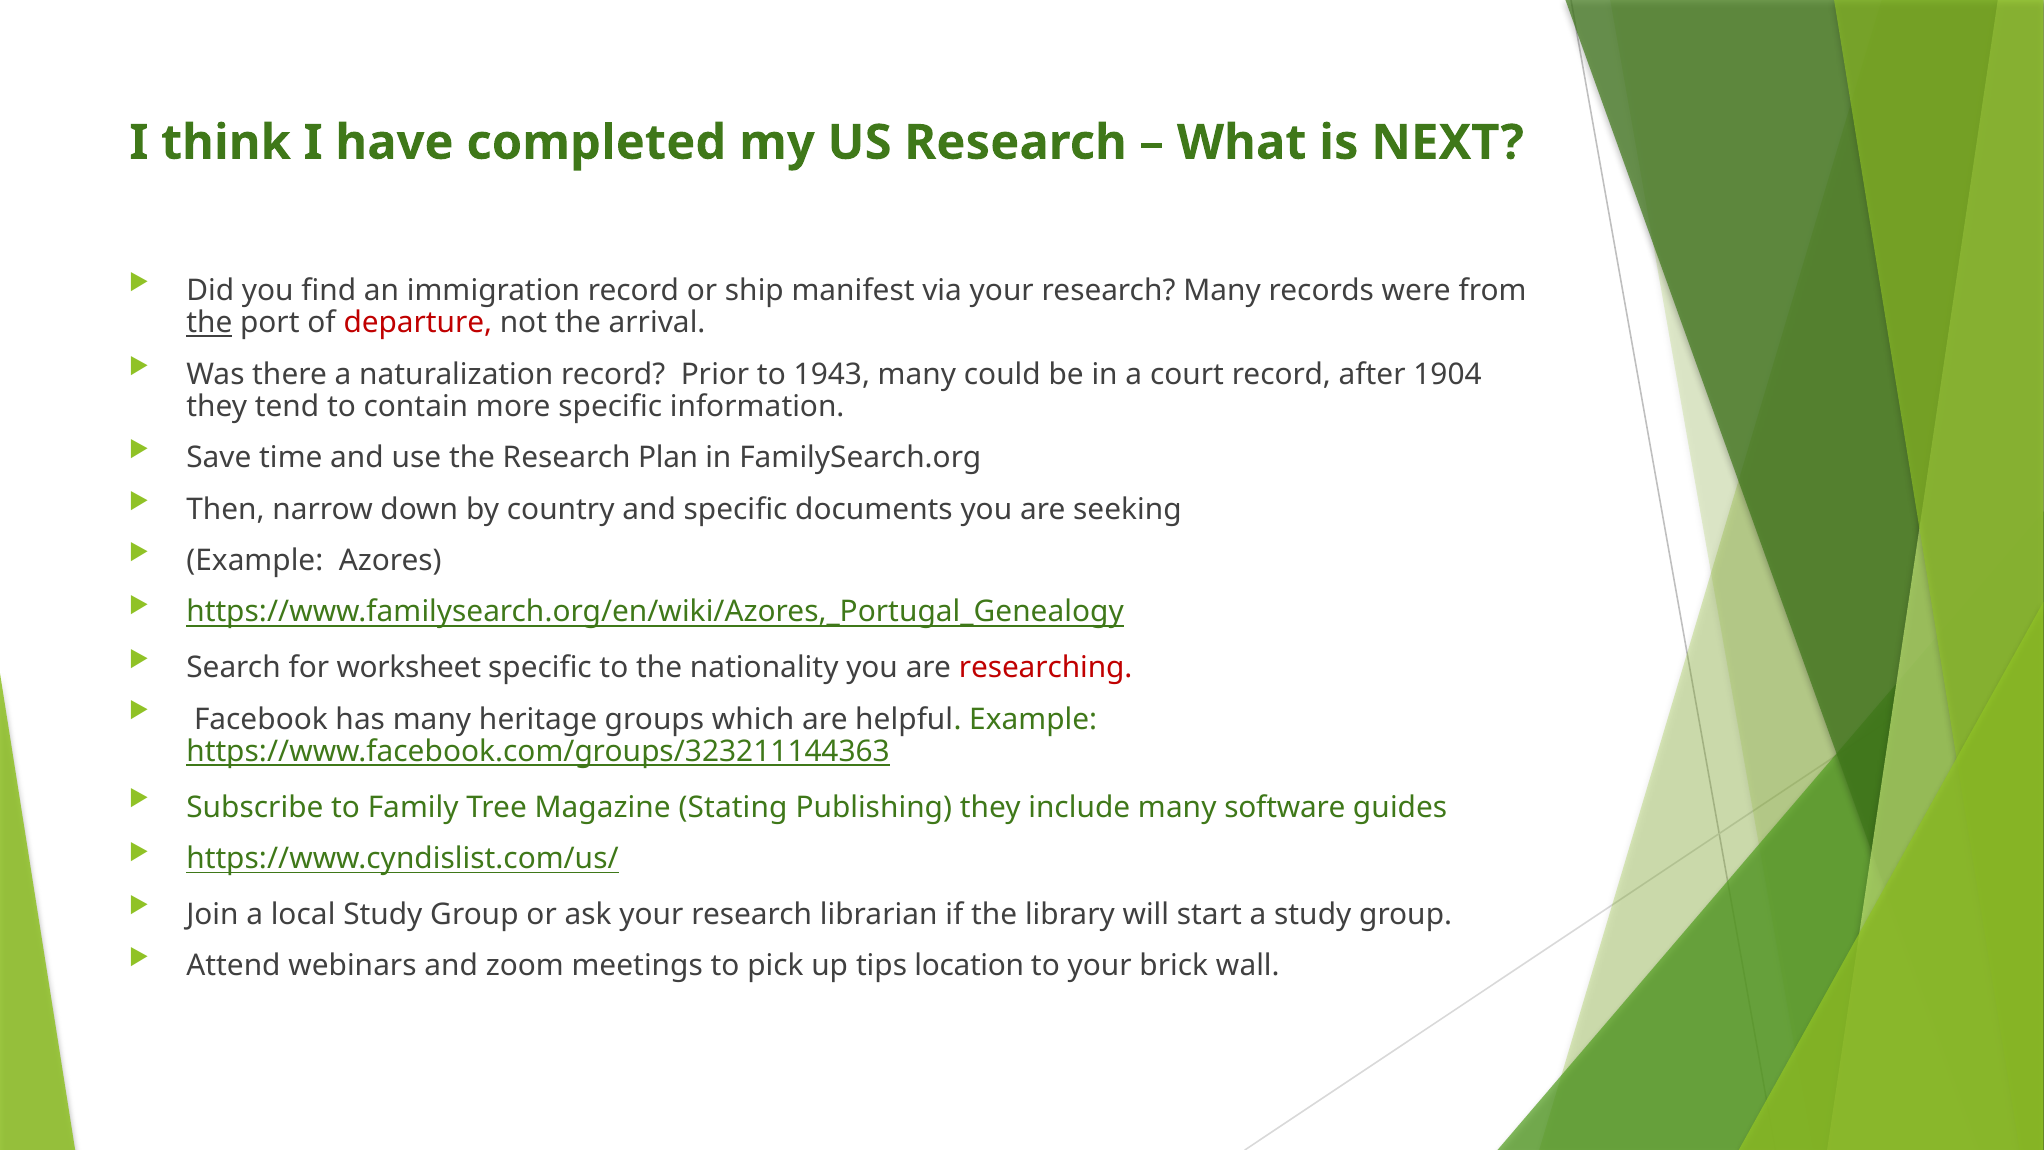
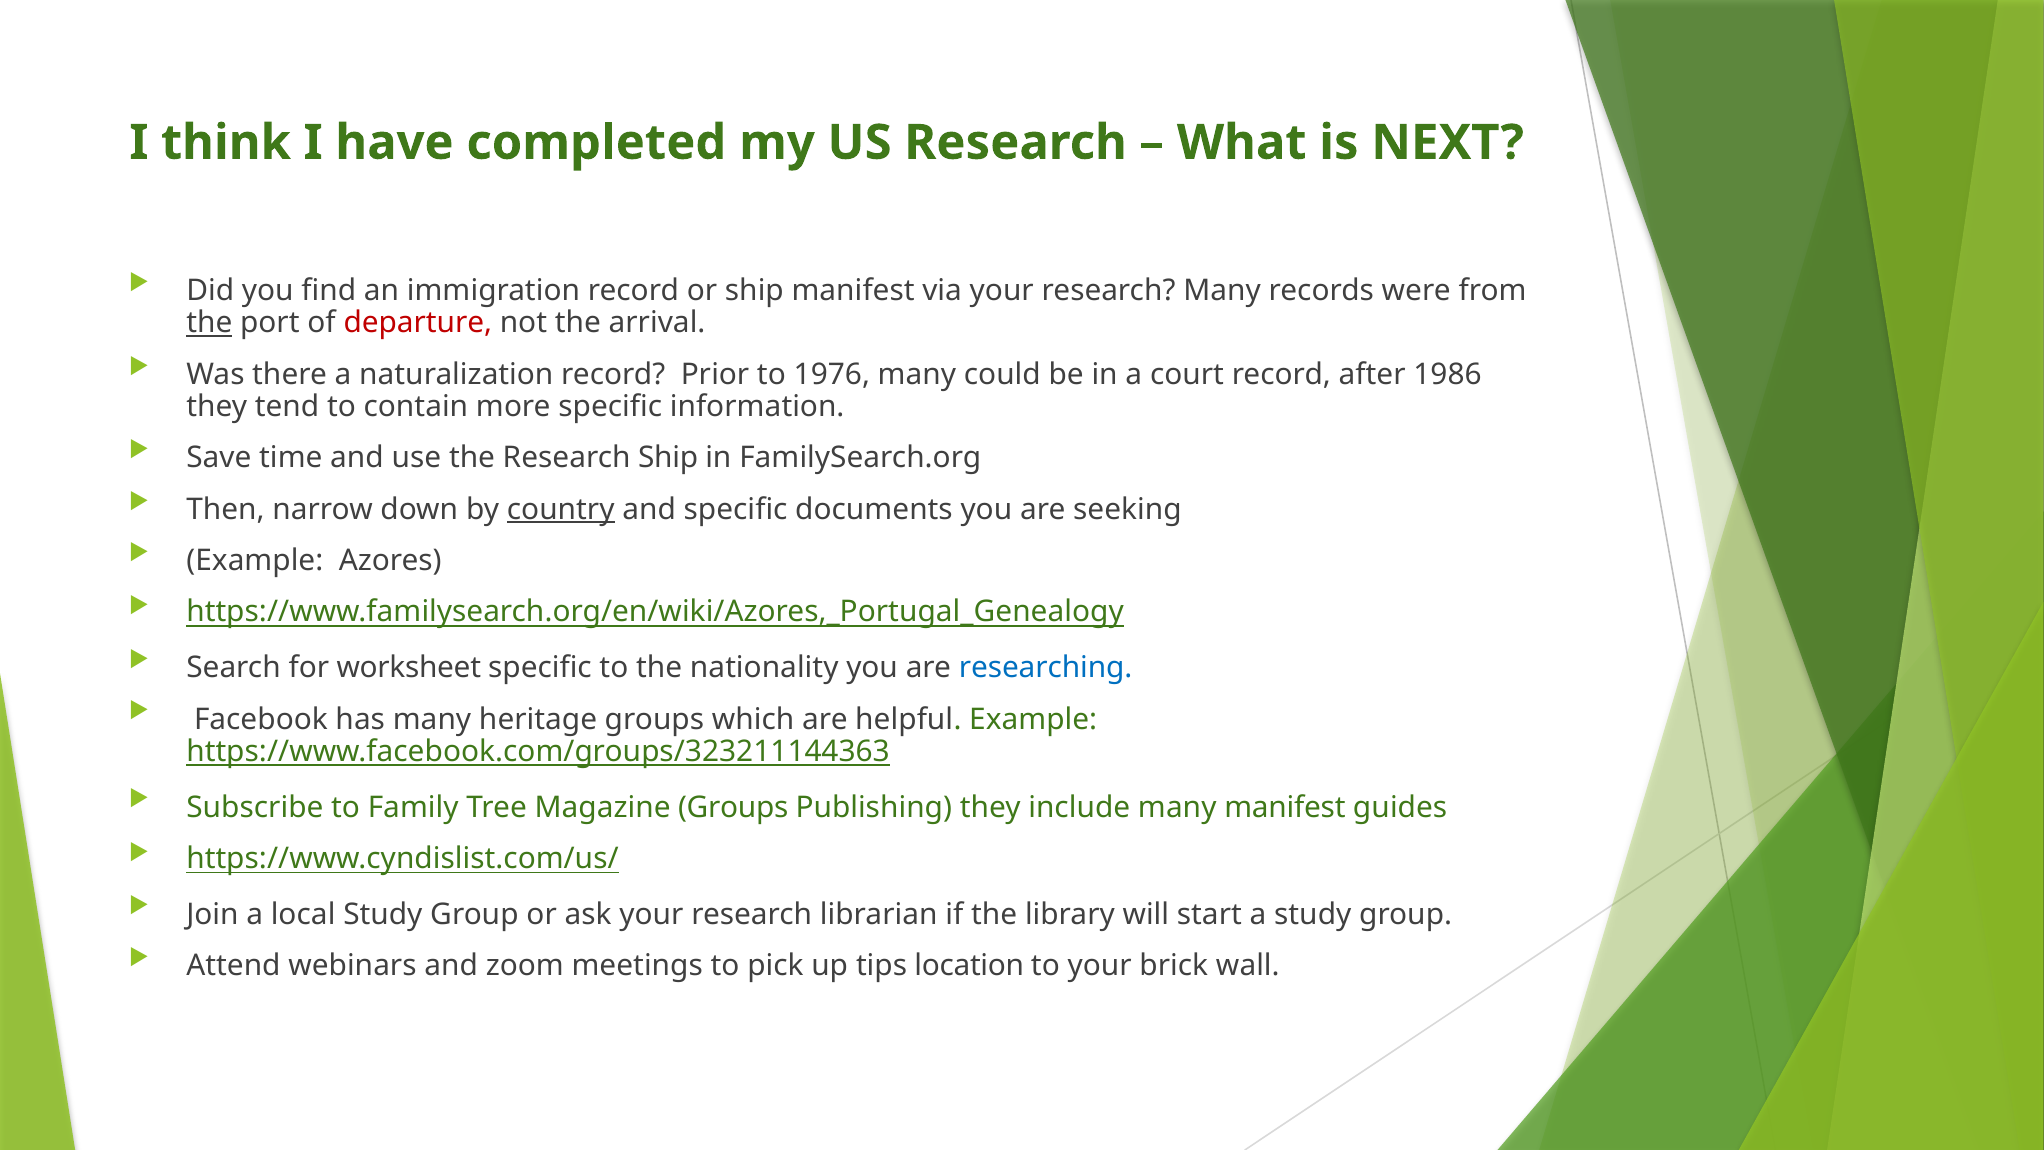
1943: 1943 -> 1976
1904: 1904 -> 1986
Research Plan: Plan -> Ship
country underline: none -> present
researching colour: red -> blue
Magazine Stating: Stating -> Groups
many software: software -> manifest
